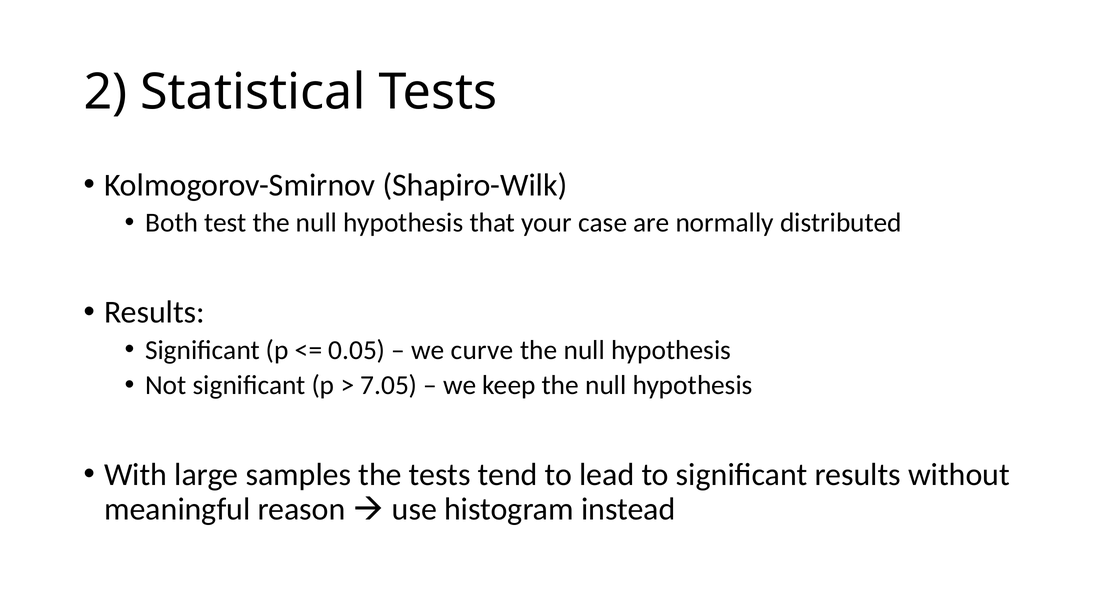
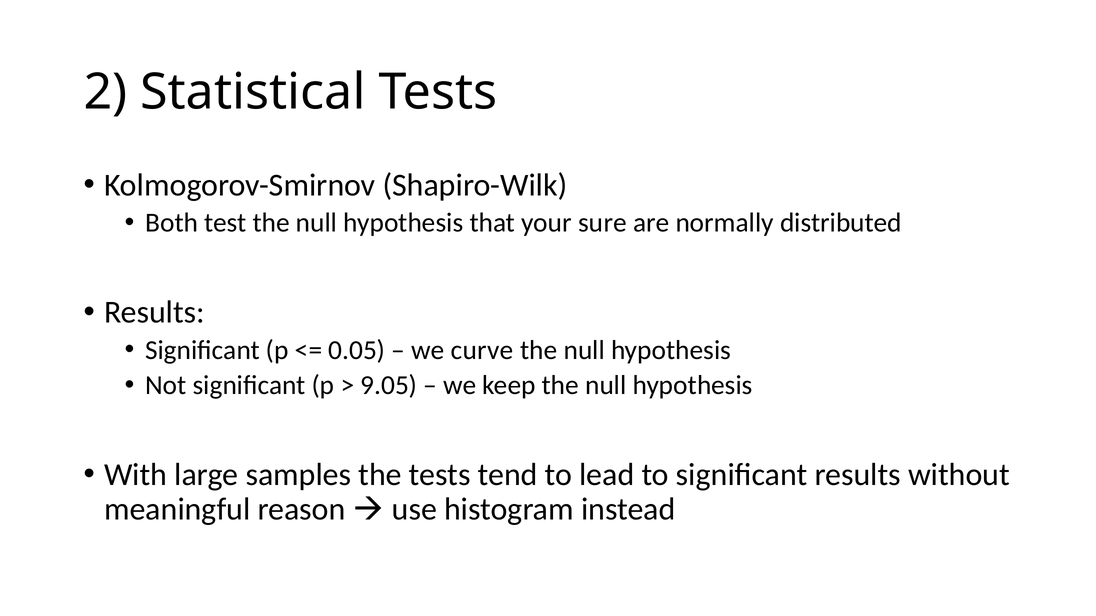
case: case -> sure
7.05: 7.05 -> 9.05
